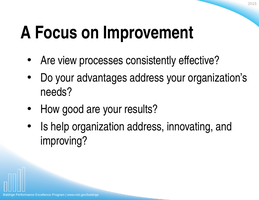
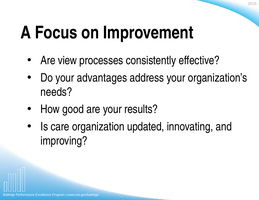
help: help -> care
organization address: address -> updated
